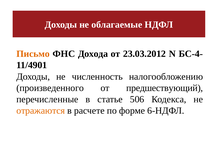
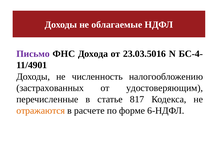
Письмо colour: orange -> purple
23.03.2012: 23.03.2012 -> 23.03.5016
произведенного: произведенного -> застрахованных
предшествующий: предшествующий -> удостоверяющим
506: 506 -> 817
